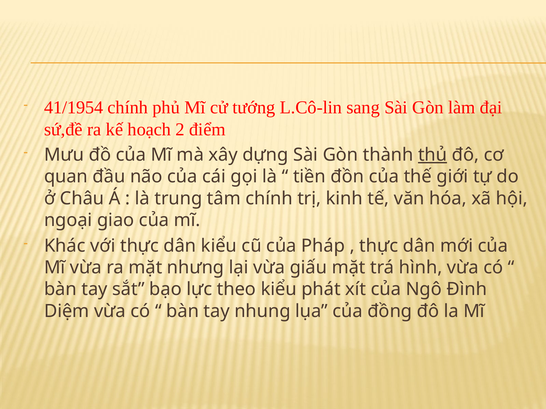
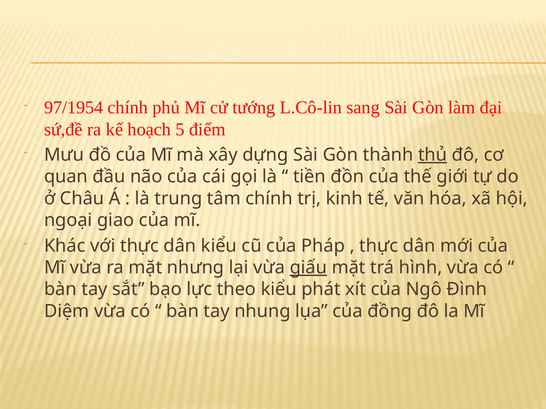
41/1954: 41/1954 -> 97/1954
2: 2 -> 5
giấu underline: none -> present
